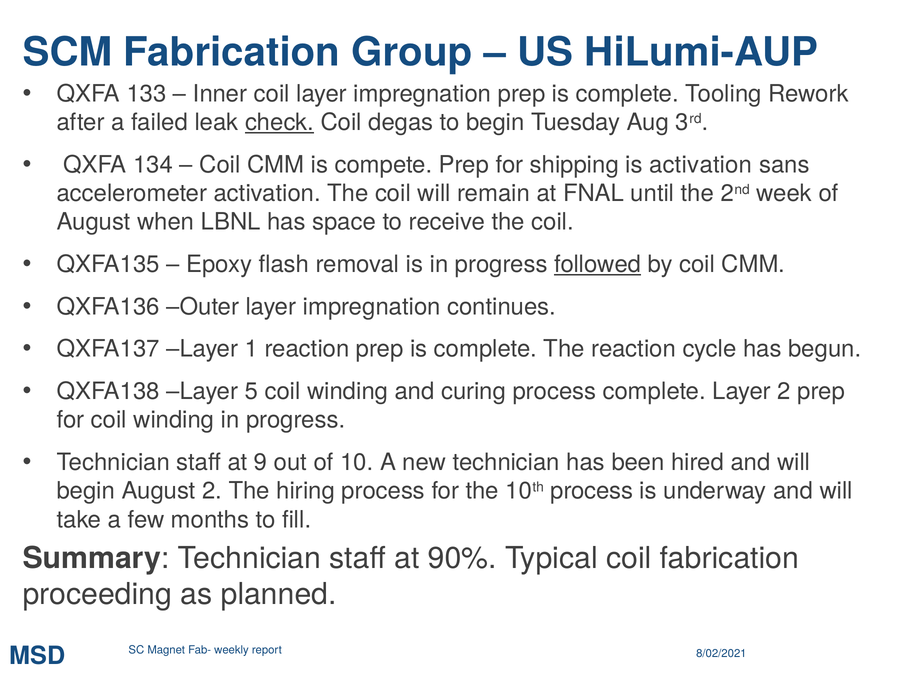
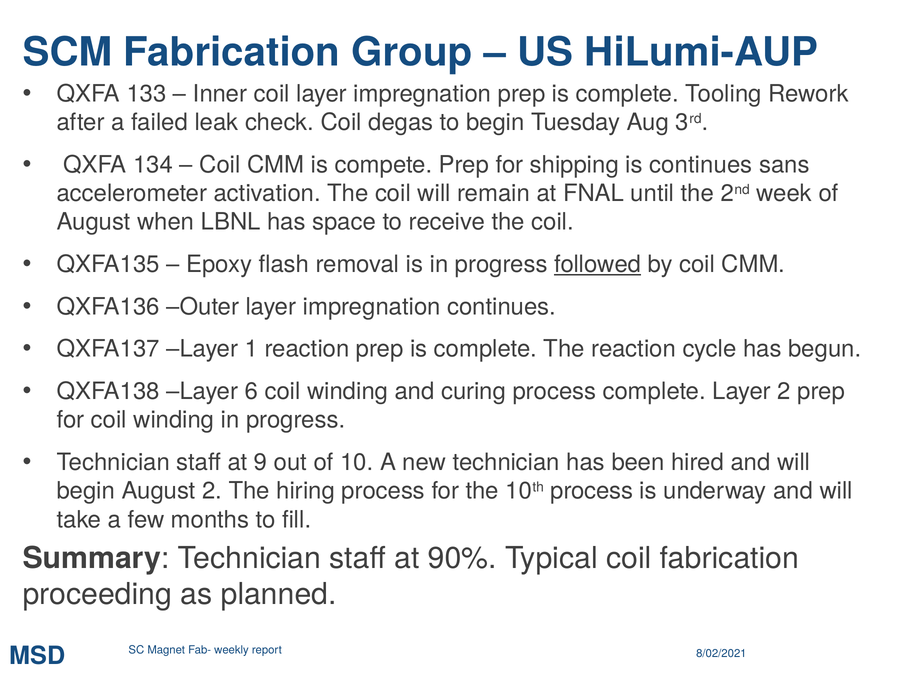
check underline: present -> none
is activation: activation -> continues
5: 5 -> 6
